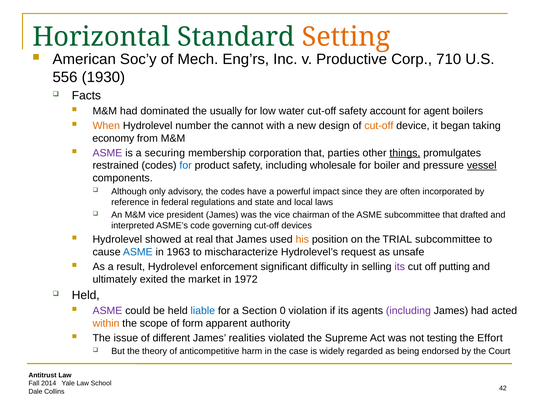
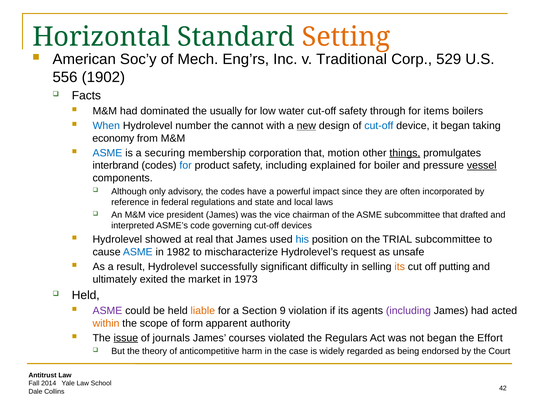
Productive: Productive -> Traditional
710: 710 -> 529
1930: 1930 -> 1902
account: account -> through
agent: agent -> items
When colour: orange -> blue
new underline: none -> present
cut-off at (379, 126) colour: orange -> blue
ASME at (107, 153) colour: purple -> blue
parties: parties -> motion
restrained: restrained -> interbrand
wholesale: wholesale -> explained
his colour: orange -> blue
1963: 1963 -> 1982
enforcement: enforcement -> successfully
its at (400, 267) colour: purple -> orange
1972: 1972 -> 1973
liable colour: blue -> orange
0: 0 -> 9
issue underline: none -> present
different: different -> journals
realities: realities -> courses
Supreme: Supreme -> Regulars
not testing: testing -> began
